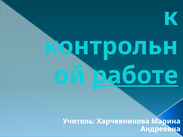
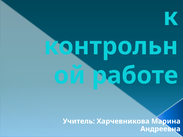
работе underline: present -> none
